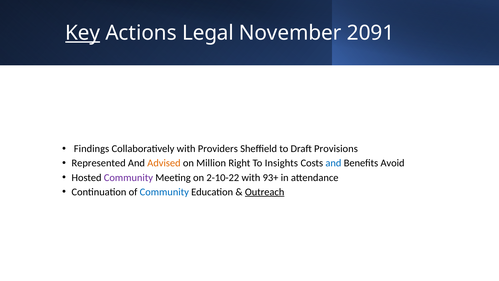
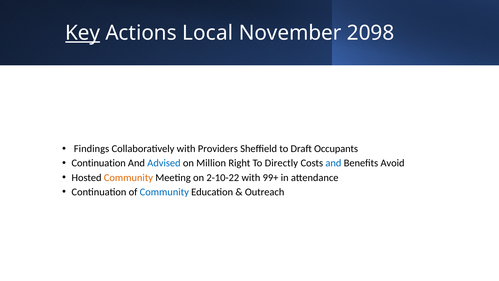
Legal: Legal -> Local
2091: 2091 -> 2098
Provisions: Provisions -> Occupants
Represented at (99, 163): Represented -> Continuation
Advised colour: orange -> blue
Insights: Insights -> Directly
Community at (128, 177) colour: purple -> orange
93+: 93+ -> 99+
Outreach underline: present -> none
